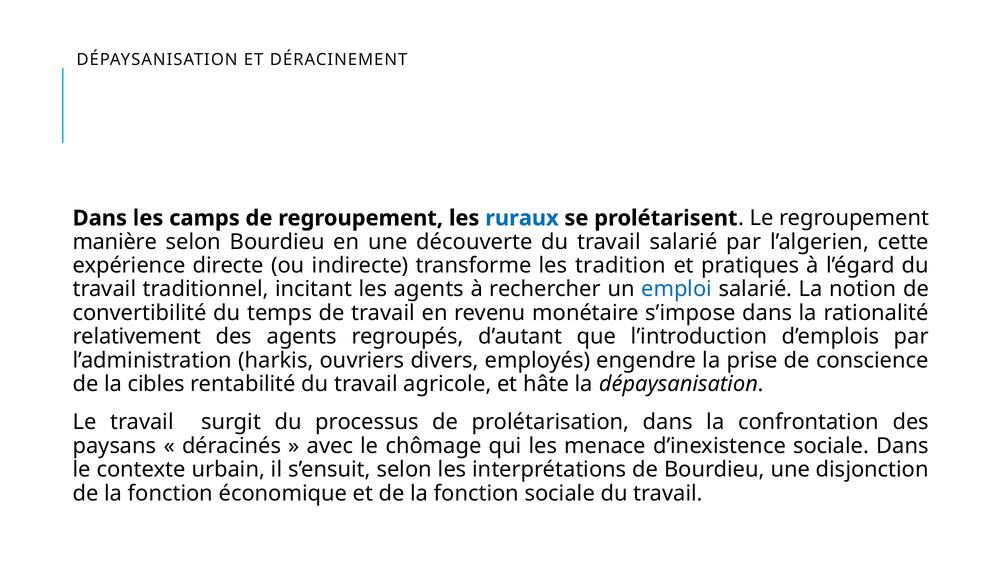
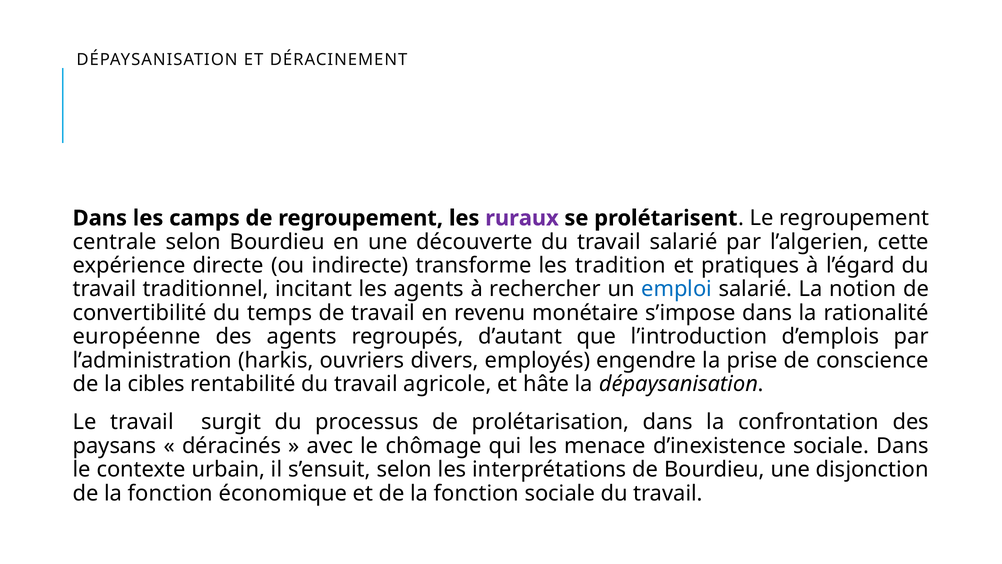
ruraux colour: blue -> purple
manière: manière -> centrale
relativement: relativement -> européenne
